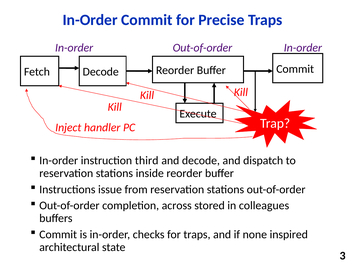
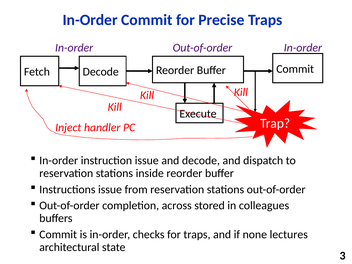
instruction third: third -> issue
inspired: inspired -> lectures
